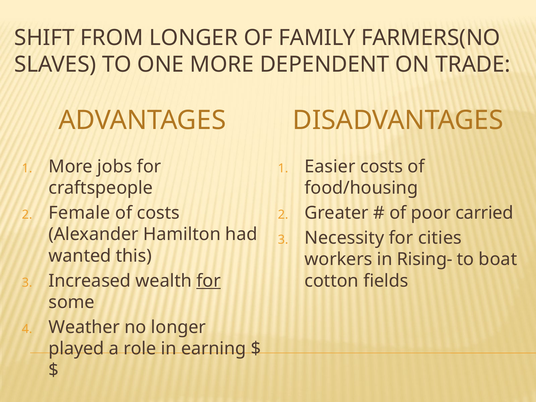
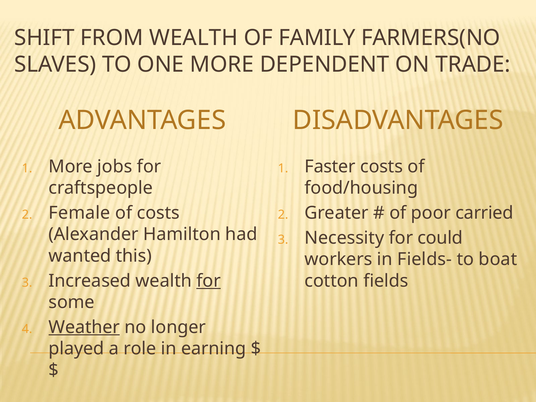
FROM LONGER: LONGER -> WEALTH
Easier: Easier -> Faster
cities: cities -> could
Rising-: Rising- -> Fields-
Weather underline: none -> present
